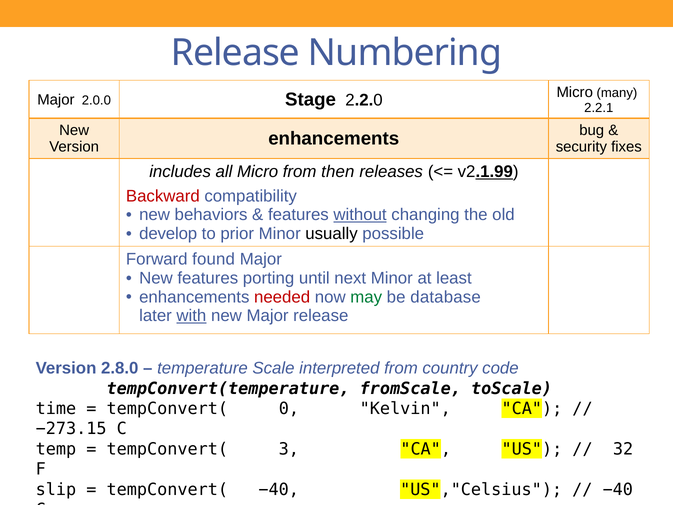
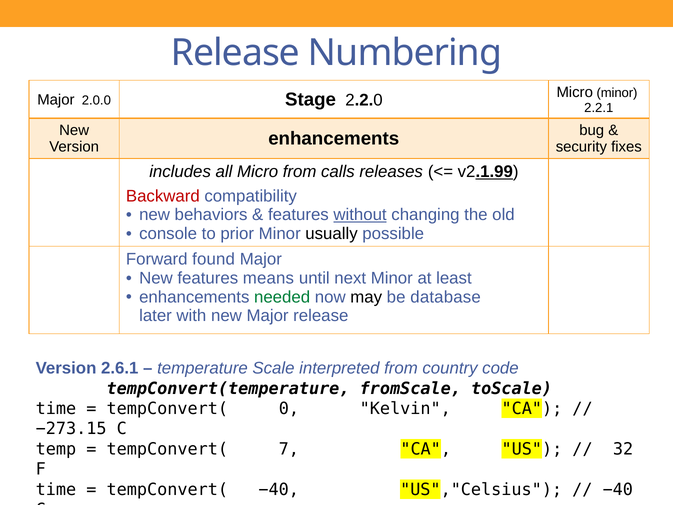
Micro many: many -> minor
then: then -> calls
develop: develop -> console
porting: porting -> means
needed colour: red -> green
may colour: green -> black
with underline: present -> none
2.8.0: 2.8.0 -> 2.6.1
3: 3 -> 7
slip at (56, 489): slip -> time
